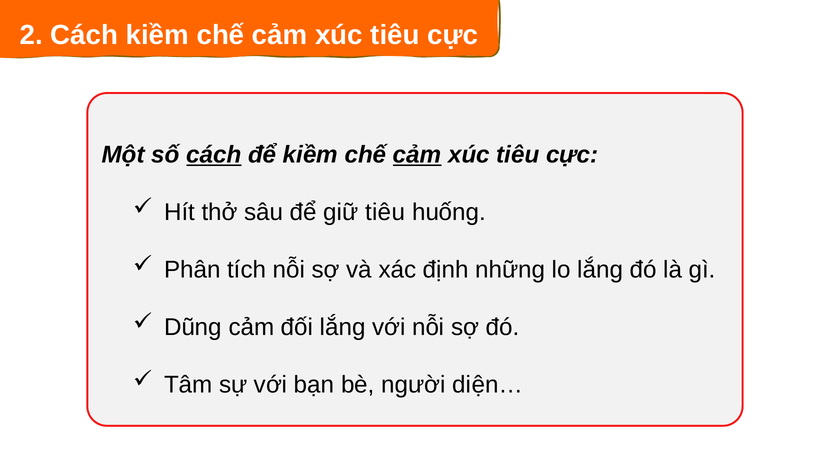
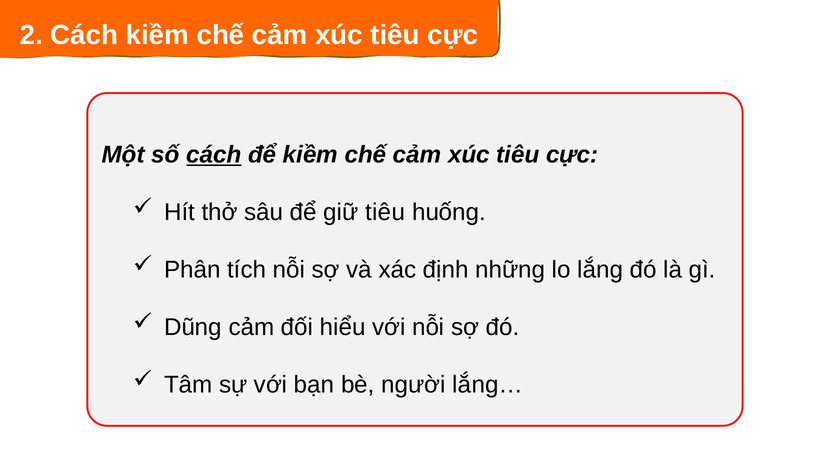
cảm at (417, 155) underline: present -> none
đối lắng: lắng -> hiểu
diện…: diện… -> lắng…
